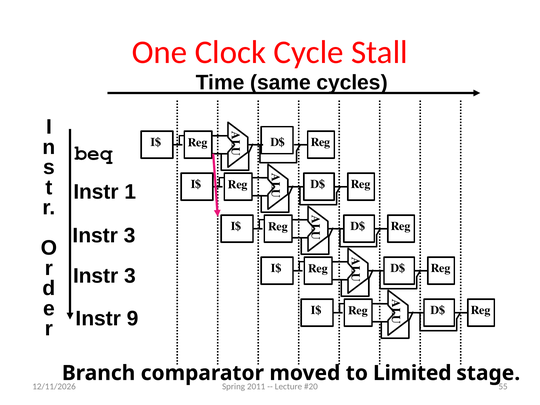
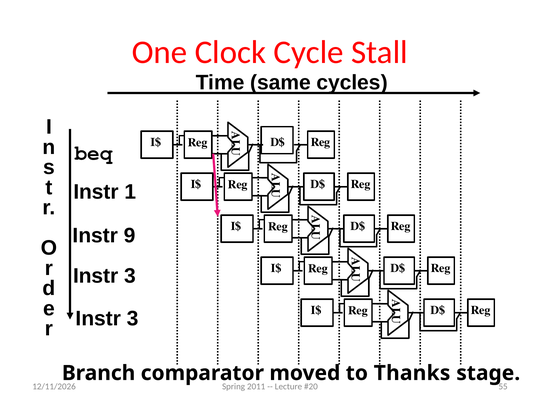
3 at (130, 235): 3 -> 9
9 at (133, 318): 9 -> 3
Limited: Limited -> Thanks
